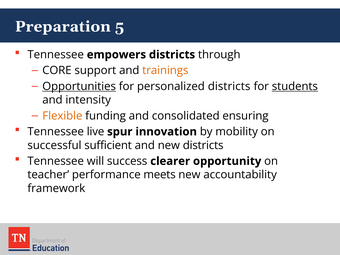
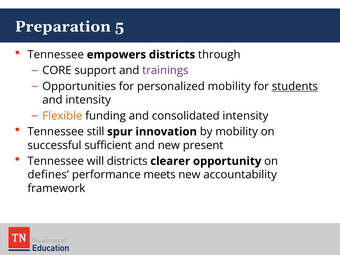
trainings colour: orange -> purple
Opportunities underline: present -> none
personalized districts: districts -> mobility
consolidated ensuring: ensuring -> intensity
live: live -> still
new districts: districts -> present
will success: success -> districts
teacher: teacher -> defines
